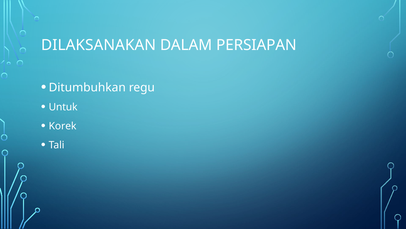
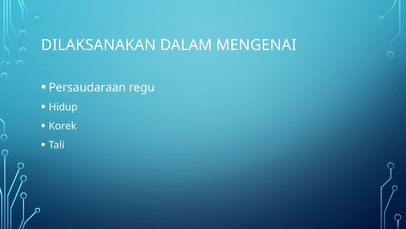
PERSIAPAN: PERSIAPAN -> MENGENAI
Ditumbuhkan: Ditumbuhkan -> Persaudaraan
Untuk: Untuk -> Hidup
